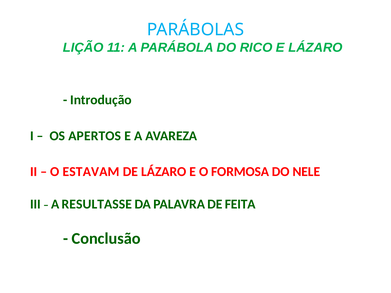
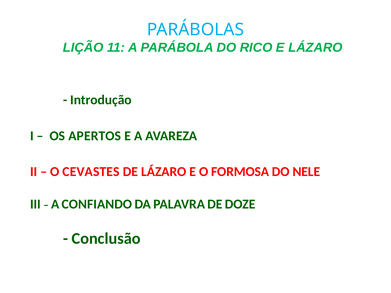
ESTAVAM: ESTAVAM -> CEVASTES
RESULTASSE: RESULTASSE -> CONFIANDO
FEITA: FEITA -> DOZE
